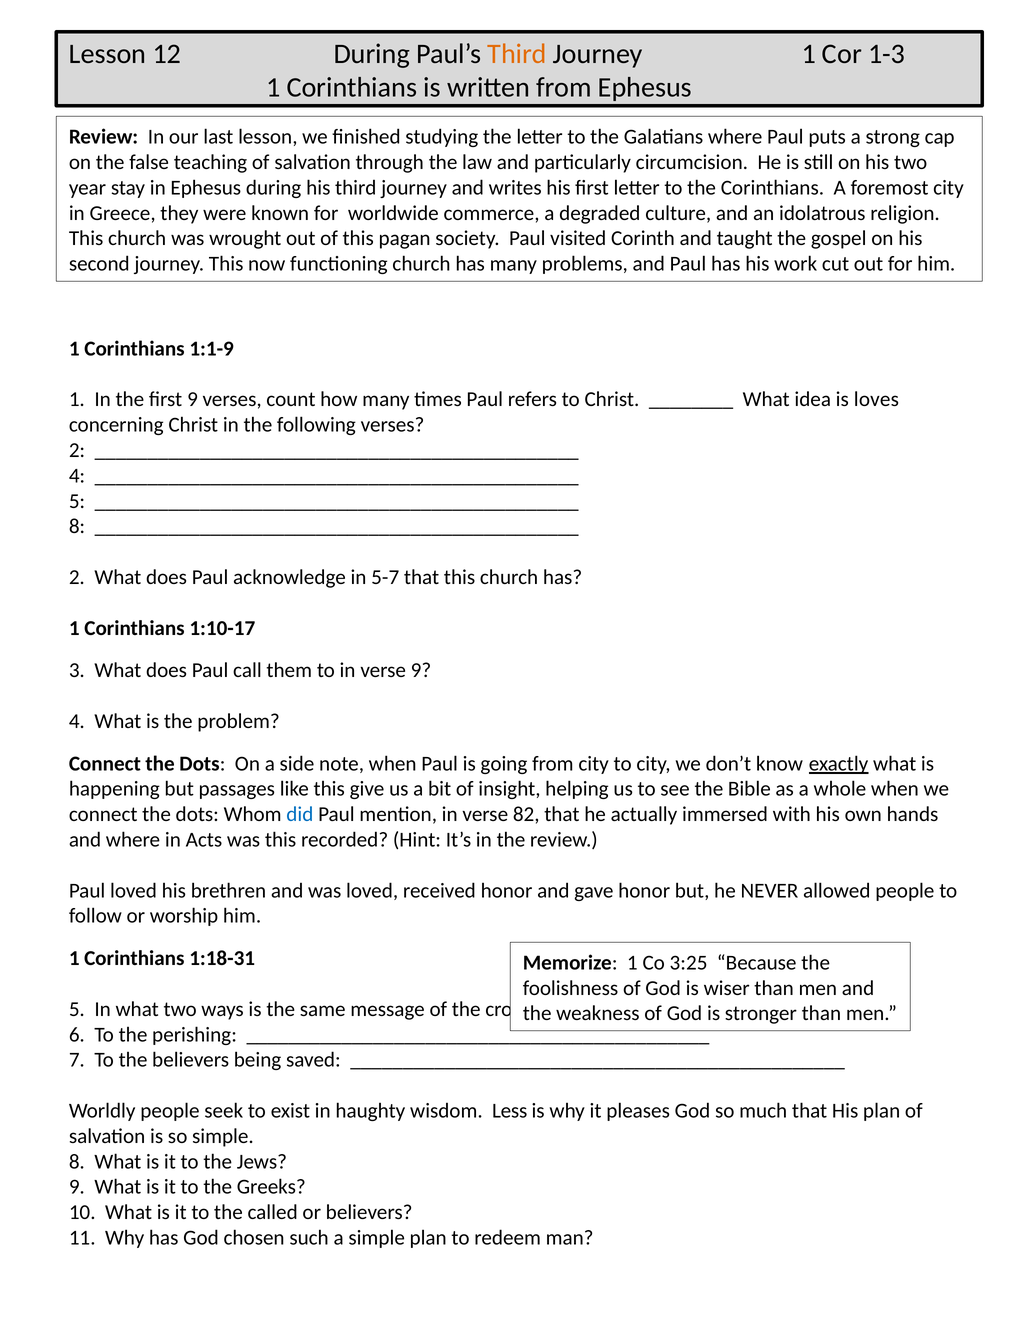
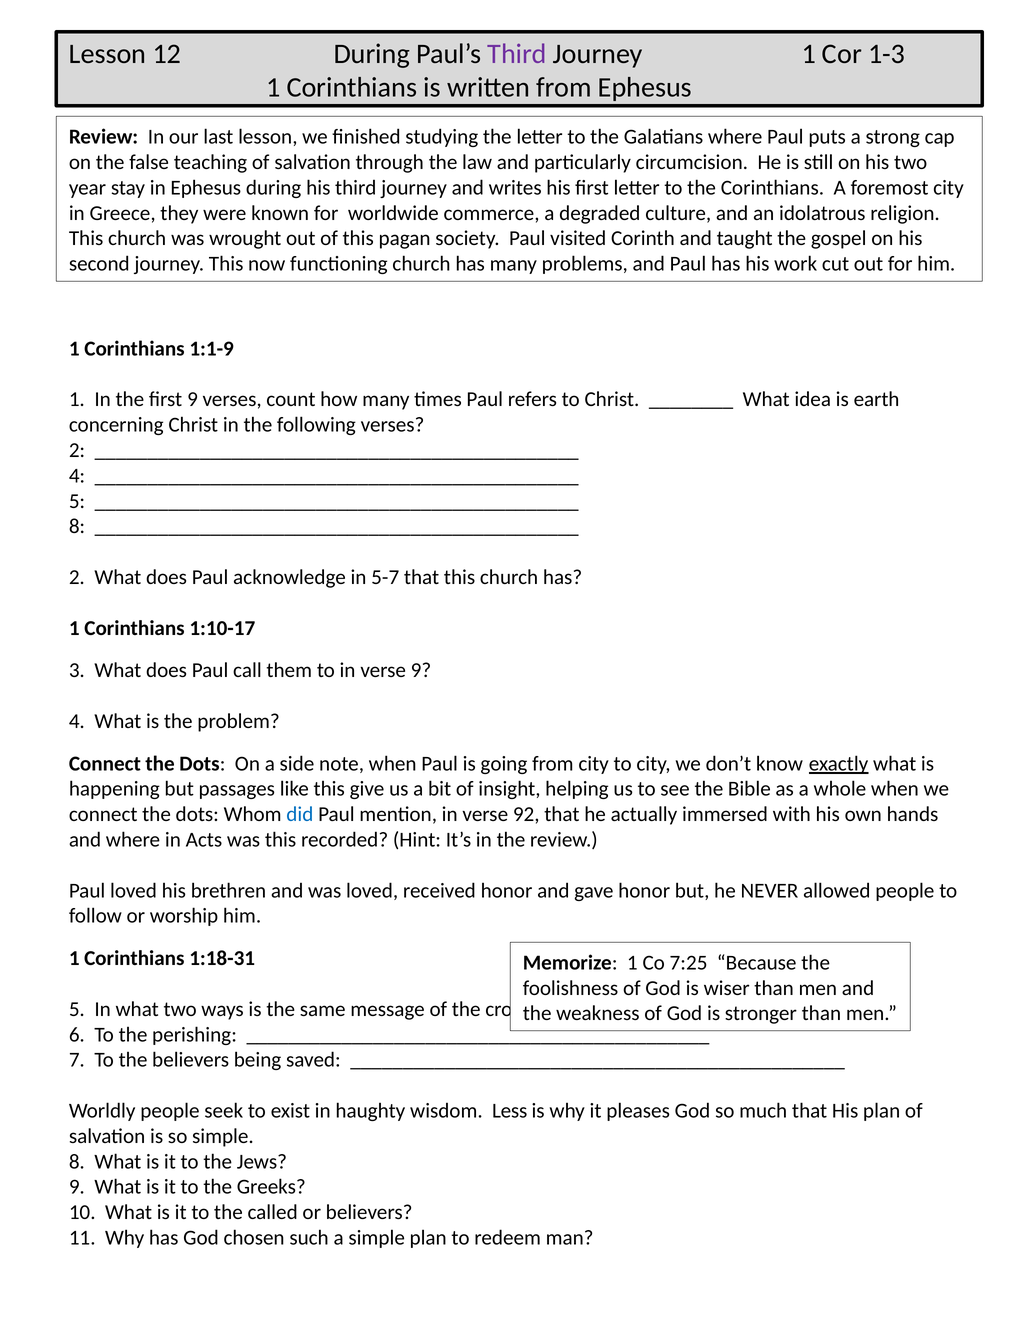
Third at (517, 54) colour: orange -> purple
loves: loves -> earth
82: 82 -> 92
3:25: 3:25 -> 7:25
